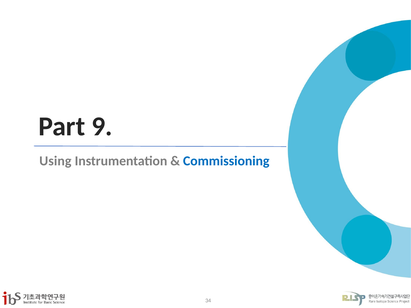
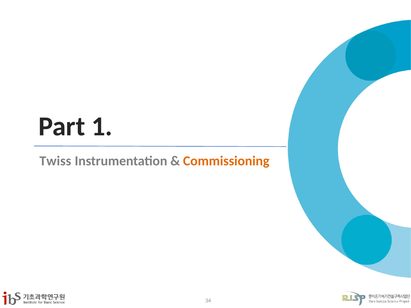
9: 9 -> 1
Using: Using -> Twiss
Commissioning colour: blue -> orange
